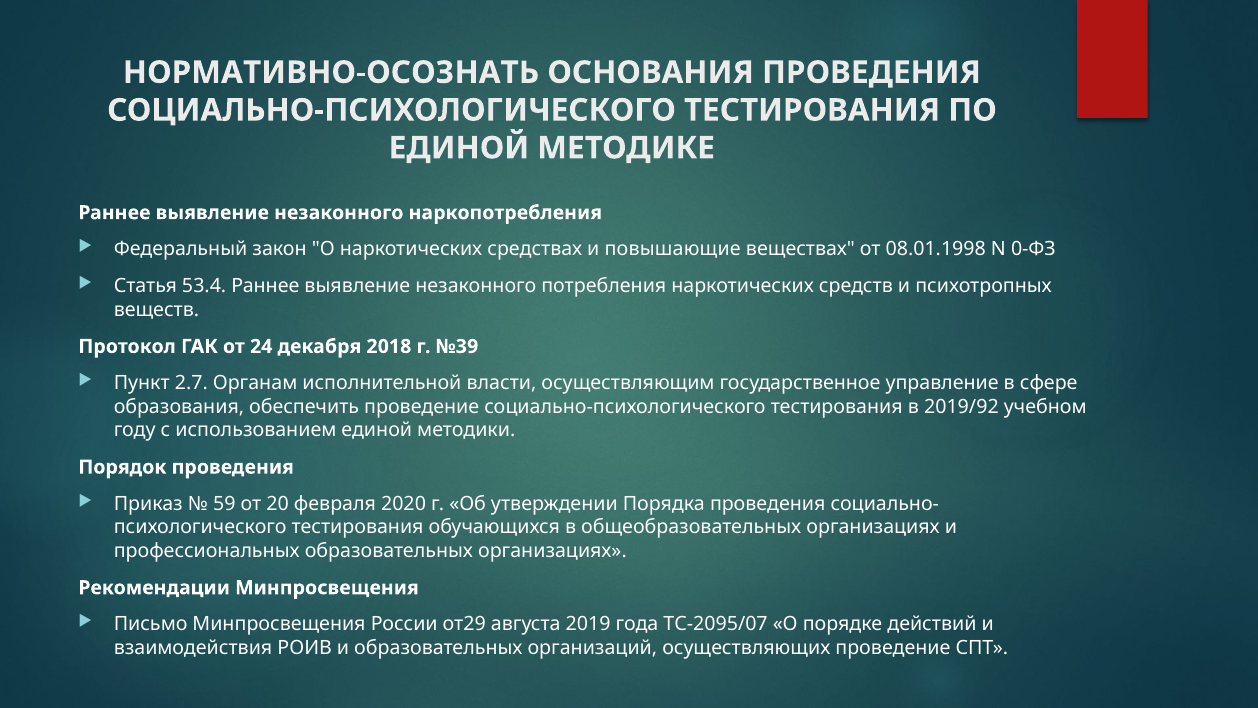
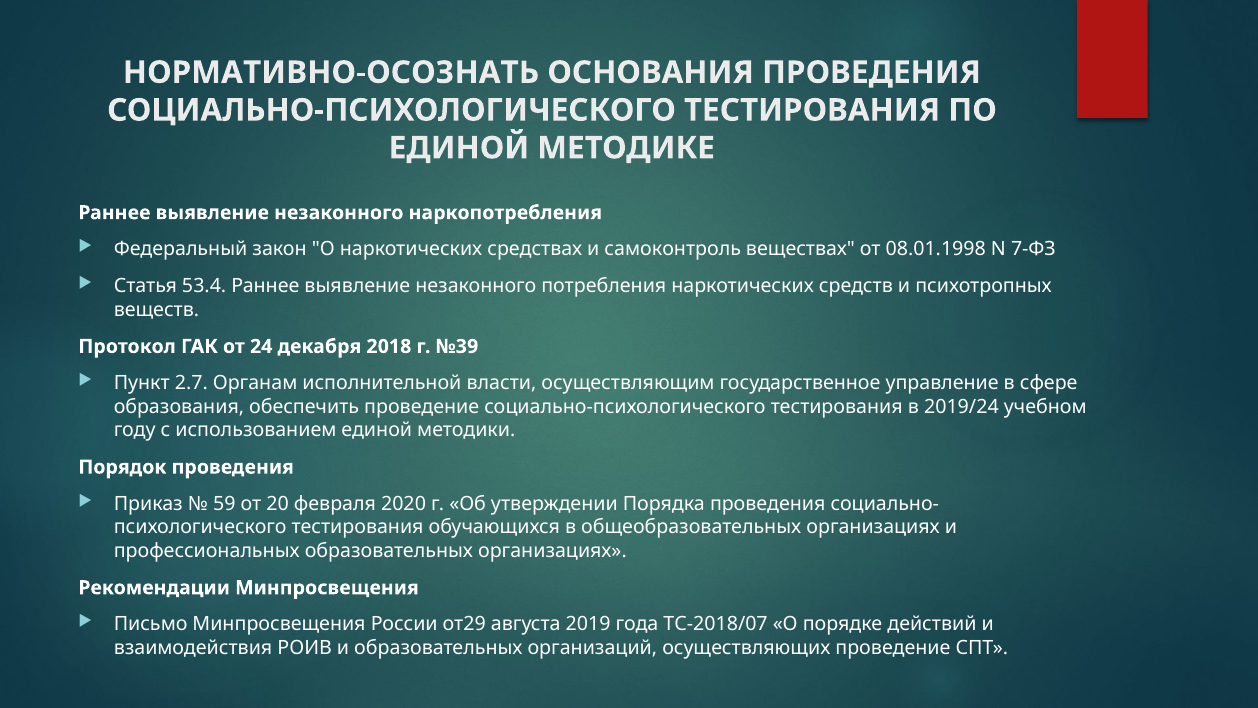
повышающие: повышающие -> самоконтроль
0-ФЗ: 0-ФЗ -> 7-ФЗ
2019/92: 2019/92 -> 2019/24
ТС-2095/07: ТС-2095/07 -> ТС-2018/07
